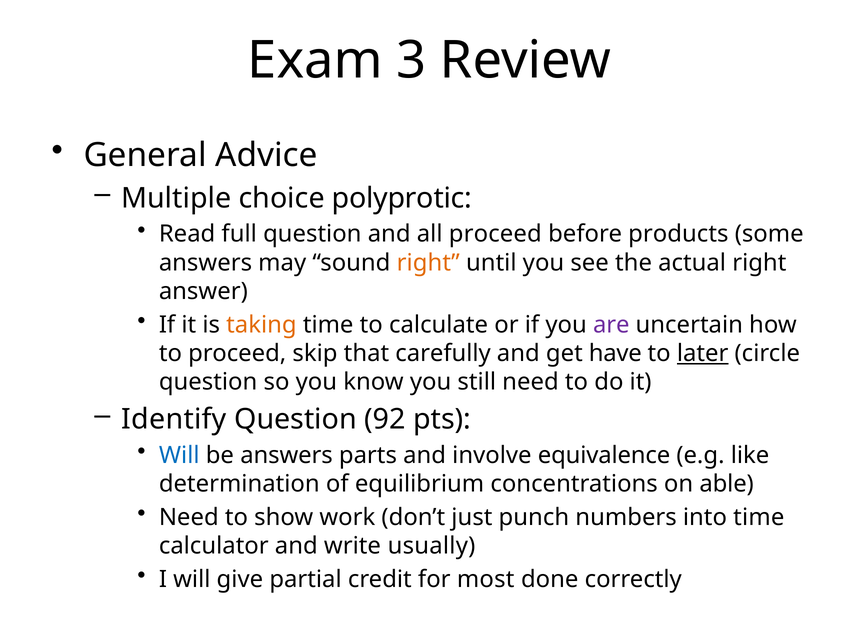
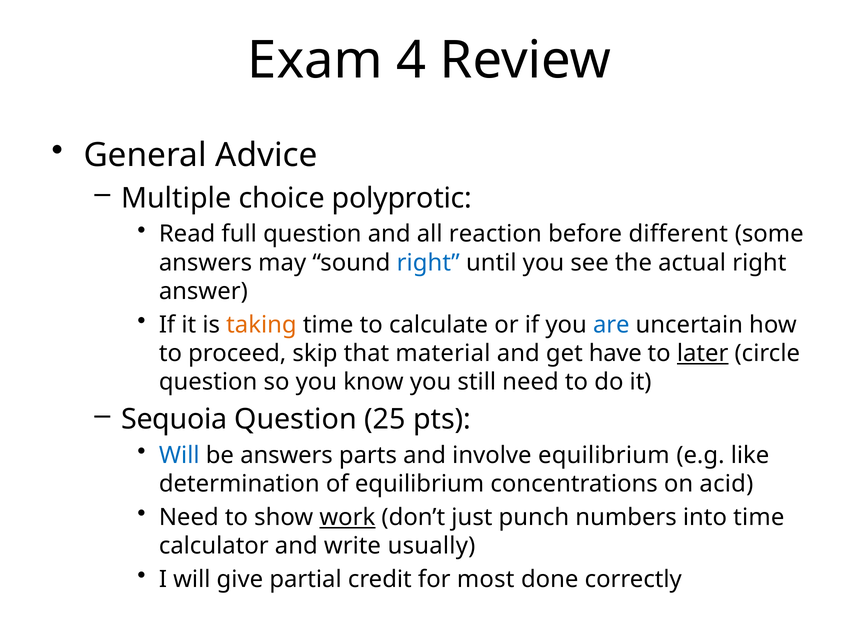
3: 3 -> 4
all proceed: proceed -> reaction
products: products -> different
right at (428, 263) colour: orange -> blue
are colour: purple -> blue
carefully: carefully -> material
Identify: Identify -> Sequoia
92: 92 -> 25
involve equivalence: equivalence -> equilibrium
able: able -> acid
work underline: none -> present
